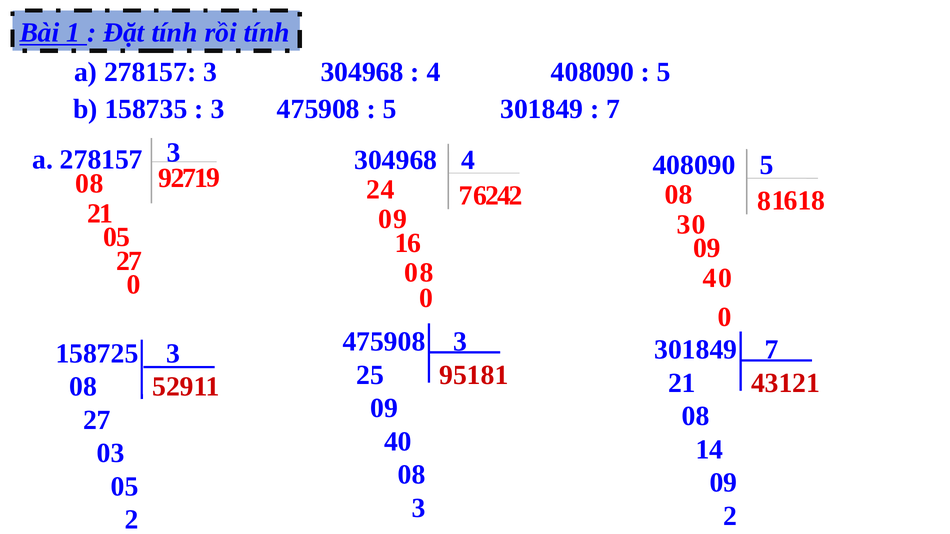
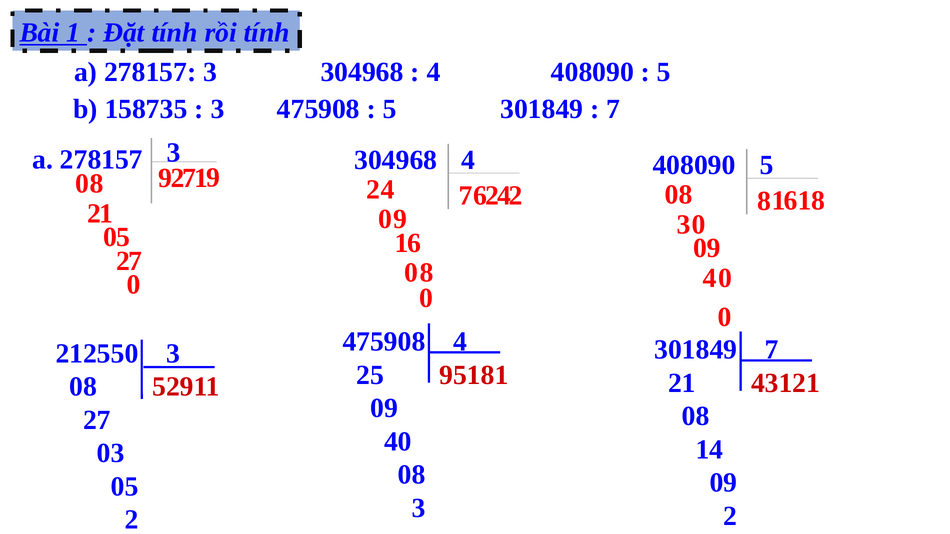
475908 3: 3 -> 4
158725: 158725 -> 212550
